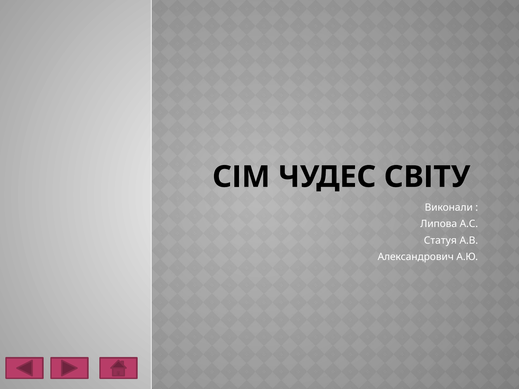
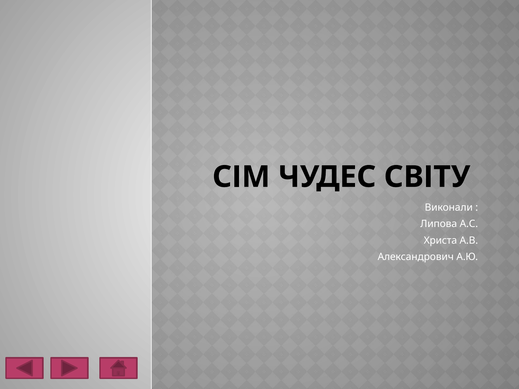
Статуя: Статуя -> Христа
